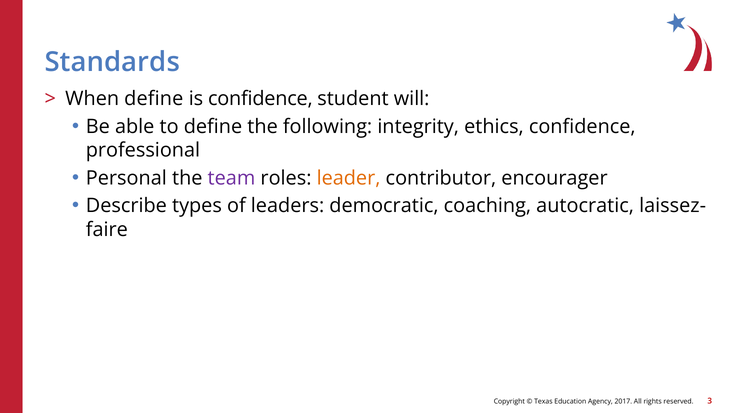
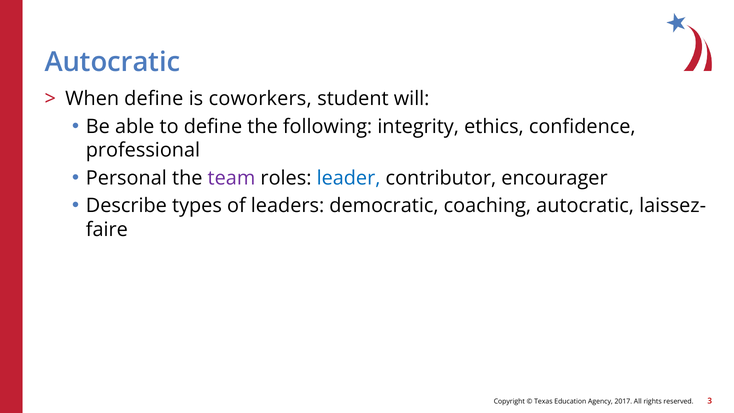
Standards at (112, 62): Standards -> Autocratic
is confidence: confidence -> coworkers
leader colour: orange -> blue
